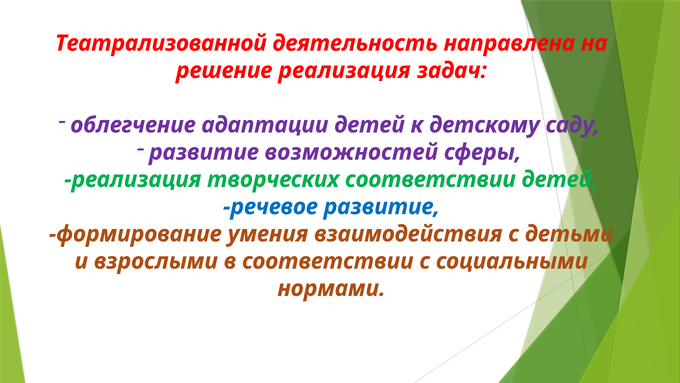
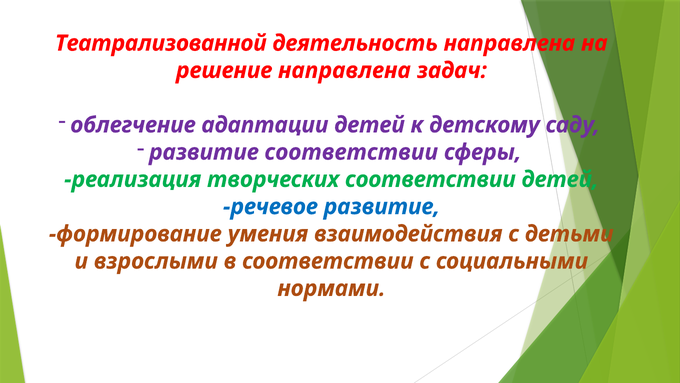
решение реализация: реализация -> направлена
развитие возможностей: возможностей -> соответствии
